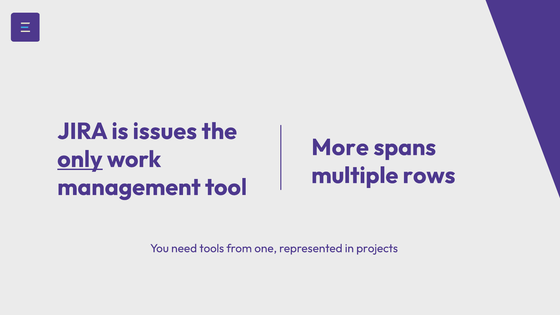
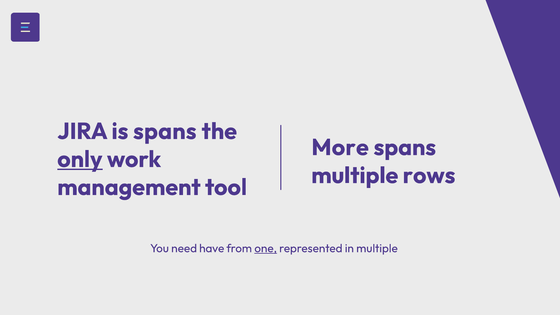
is issues: issues -> spans
tools: tools -> have
one underline: none -> present
in projects: projects -> multiple
